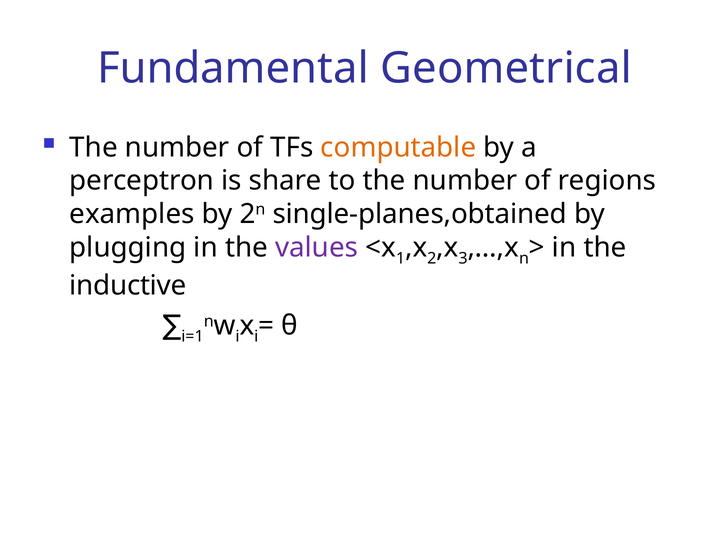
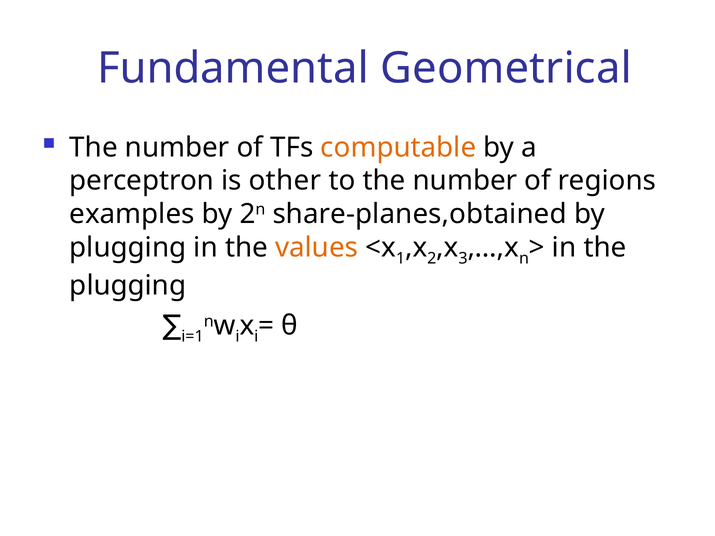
share: share -> other
single-planes,obtained: single-planes,obtained -> share-planes,obtained
values colour: purple -> orange
inductive at (128, 286): inductive -> plugging
